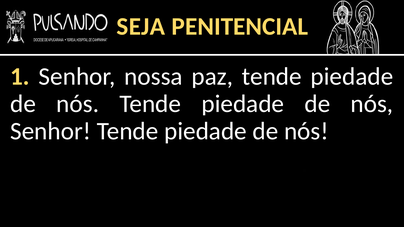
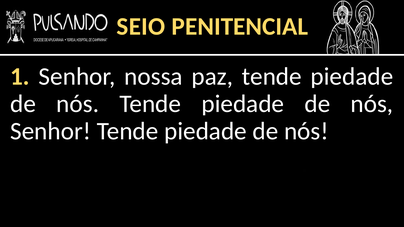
SEJA: SEJA -> SEIO
